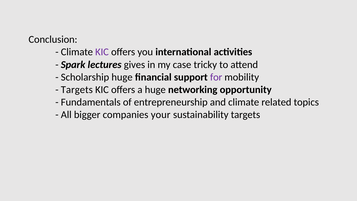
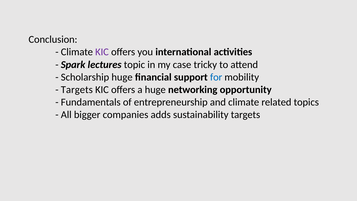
gives: gives -> topic
for colour: purple -> blue
your: your -> adds
